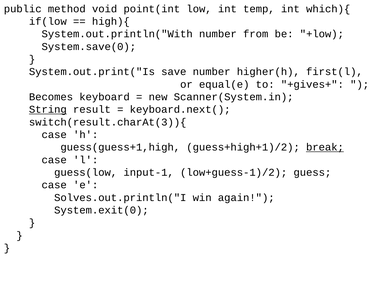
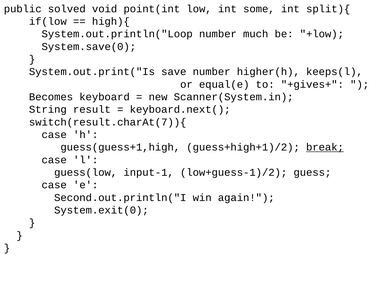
method: method -> solved
temp: temp -> some
which){: which){ -> split){
System.out.println("With: System.out.println("With -> System.out.println("Loop
from: from -> much
first(l: first(l -> keeps(l
String underline: present -> none
switch(result.charAt(3)){: switch(result.charAt(3)){ -> switch(result.charAt(7)){
Solves.out.println("I: Solves.out.println("I -> Second.out.println("I
